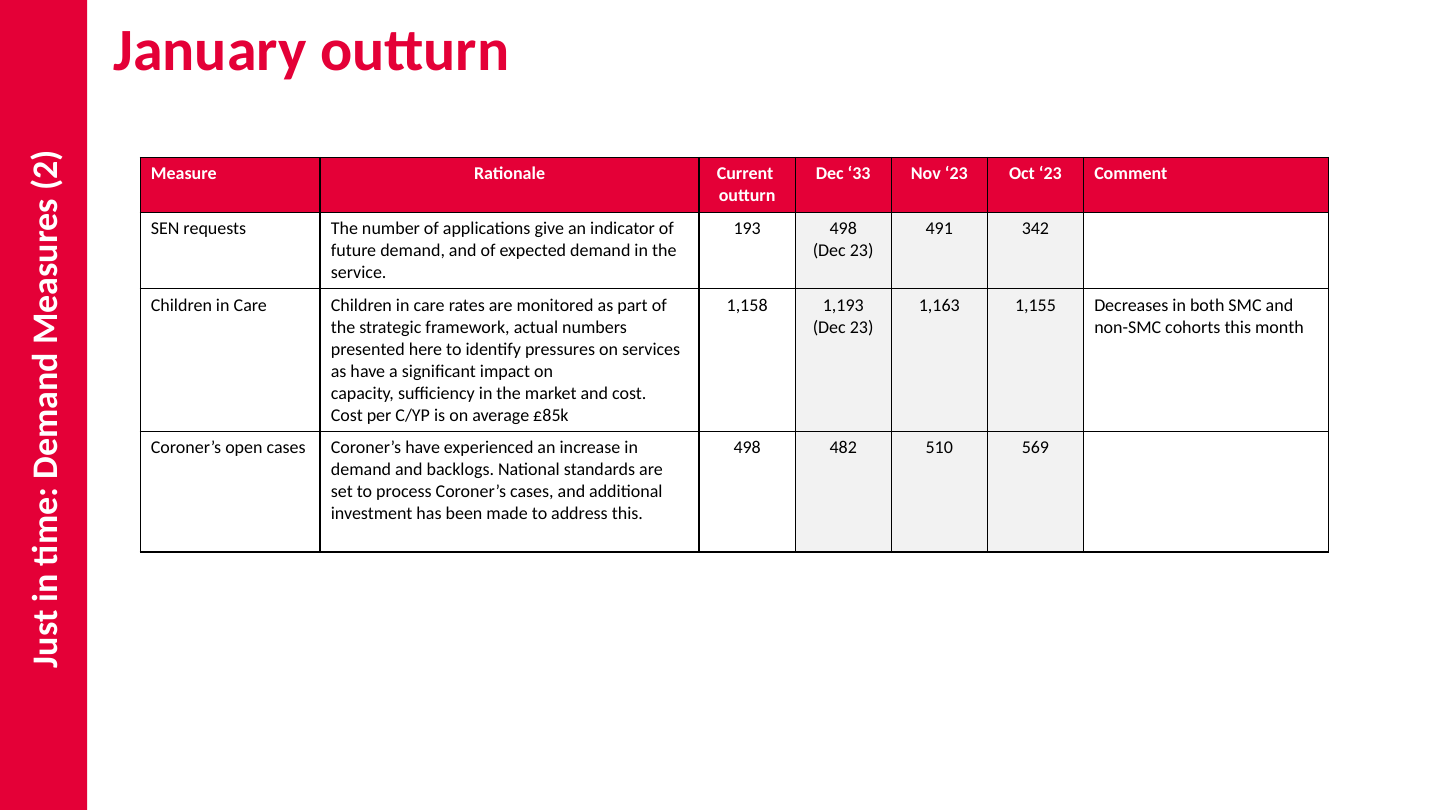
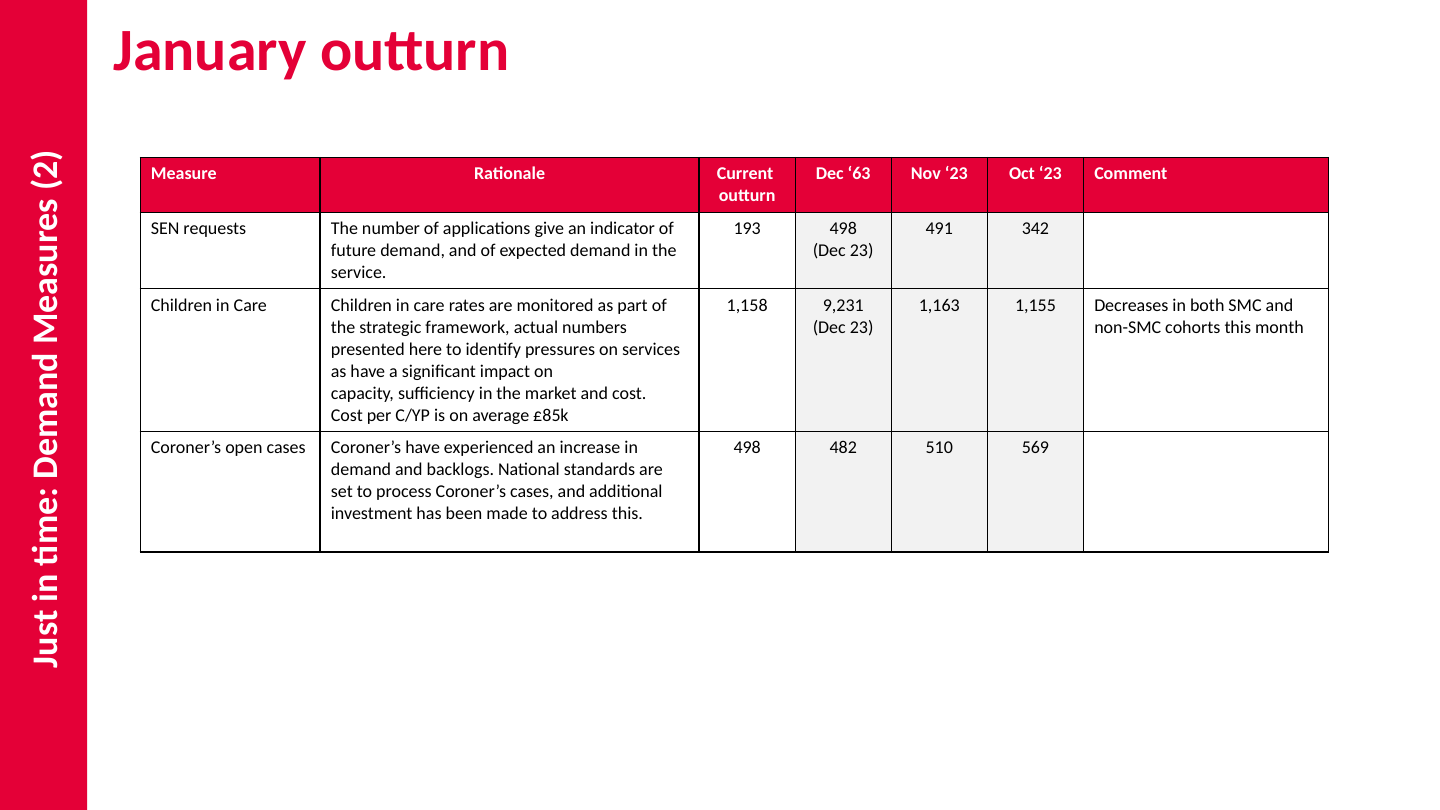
33: 33 -> 63
1,193: 1,193 -> 9,231
